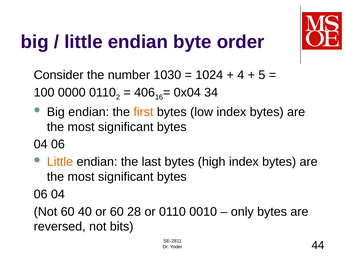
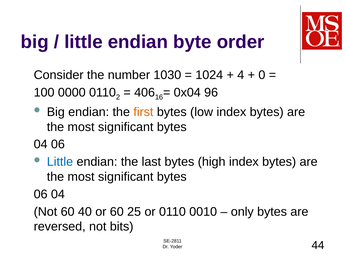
5: 5 -> 0
34: 34 -> 96
Little at (60, 162) colour: orange -> blue
28: 28 -> 25
